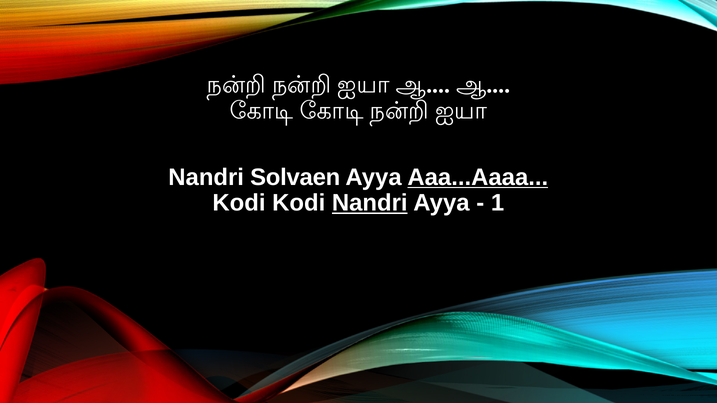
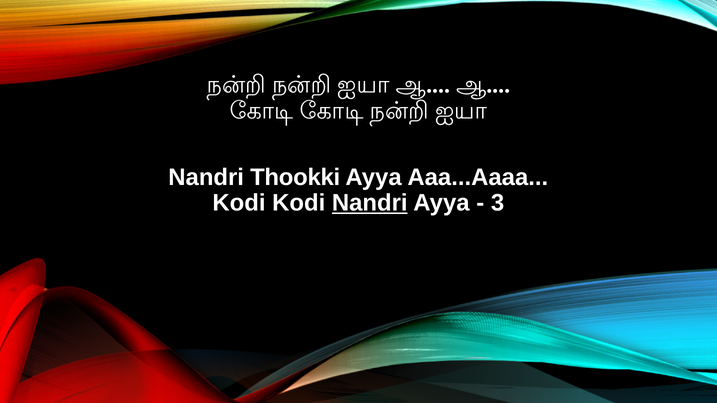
Solvaen: Solvaen -> Thookki
Aaa...Aaaa underline: present -> none
1: 1 -> 3
